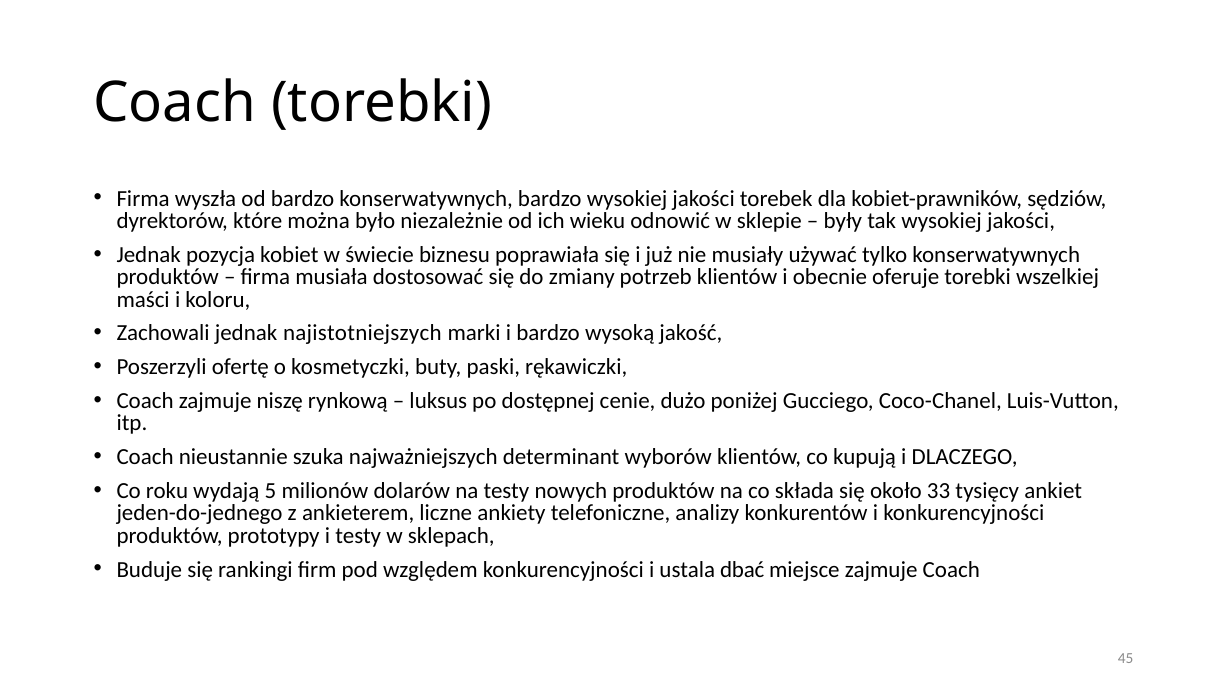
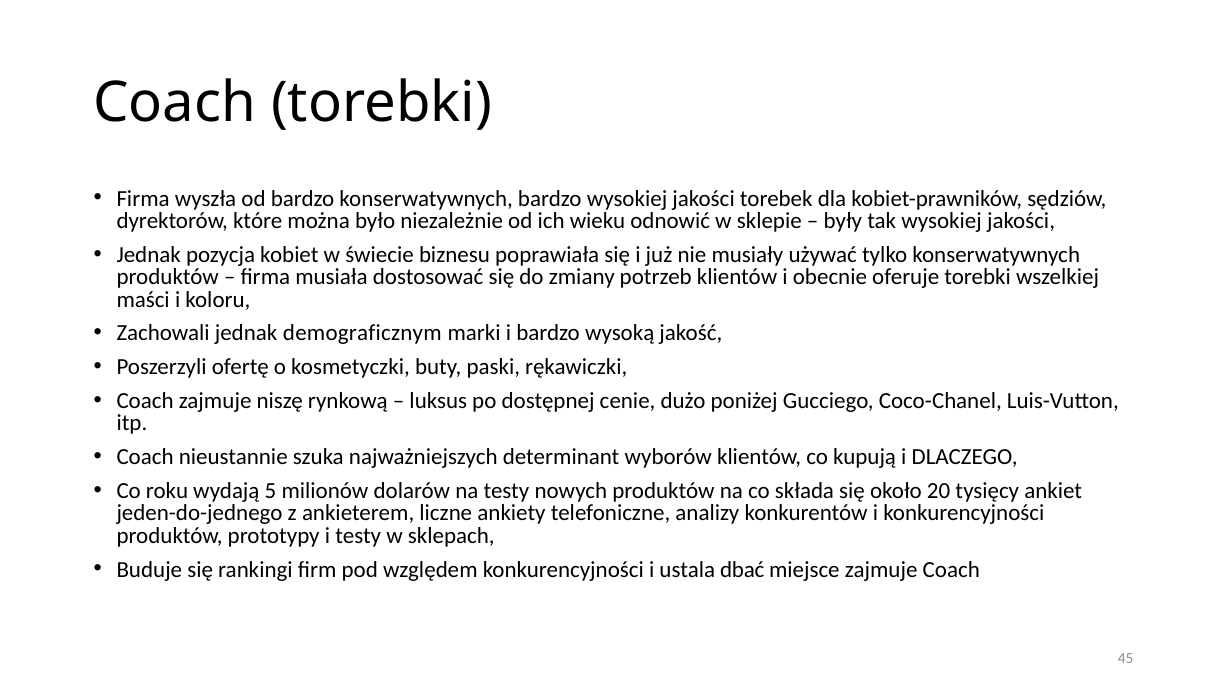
najistotniejszych: najistotniejszych -> demograficznym
33: 33 -> 20
